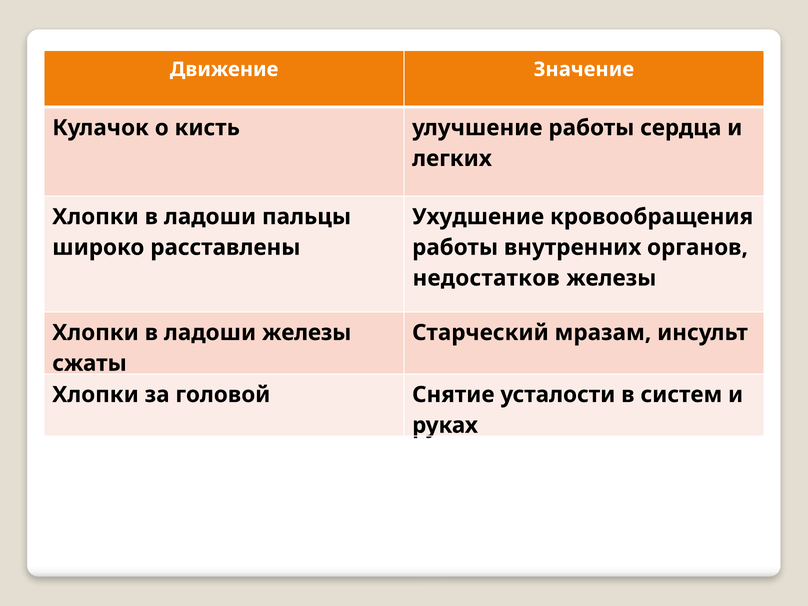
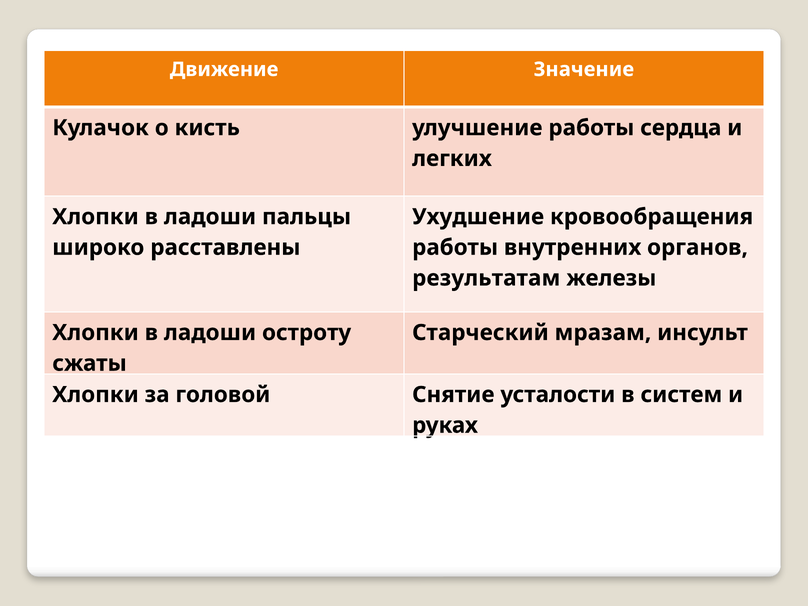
недостатков: недостатков -> результатам
ладоши железы: железы -> остроту
